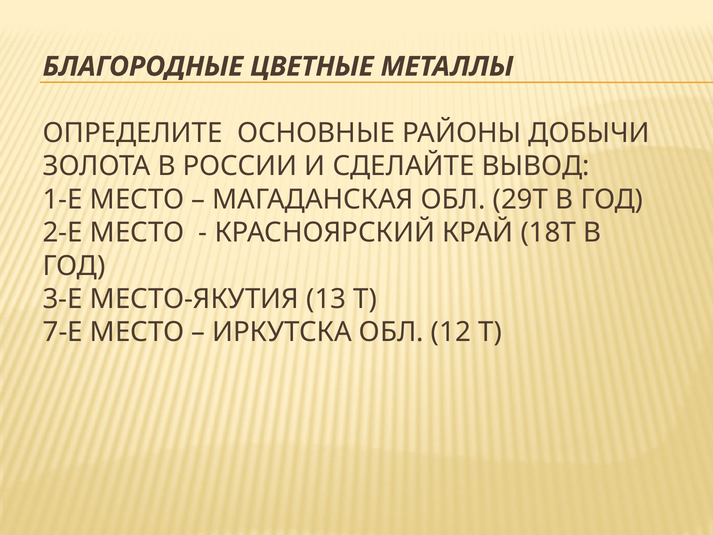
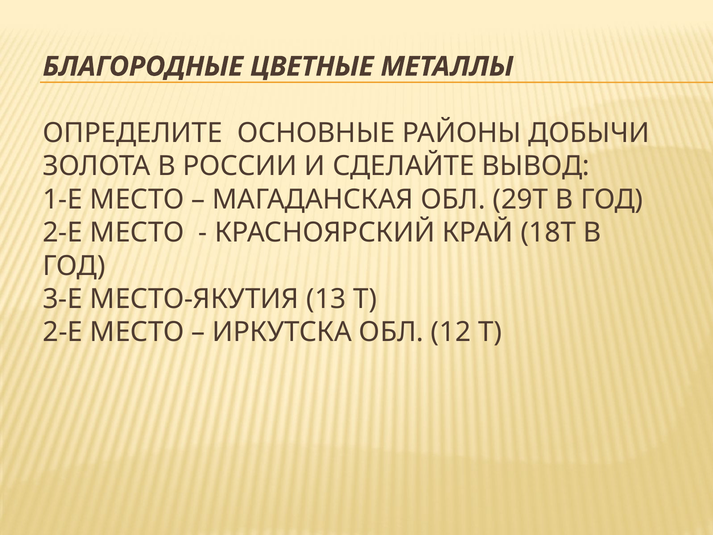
7-Е at (63, 332): 7-Е -> 2-Е
